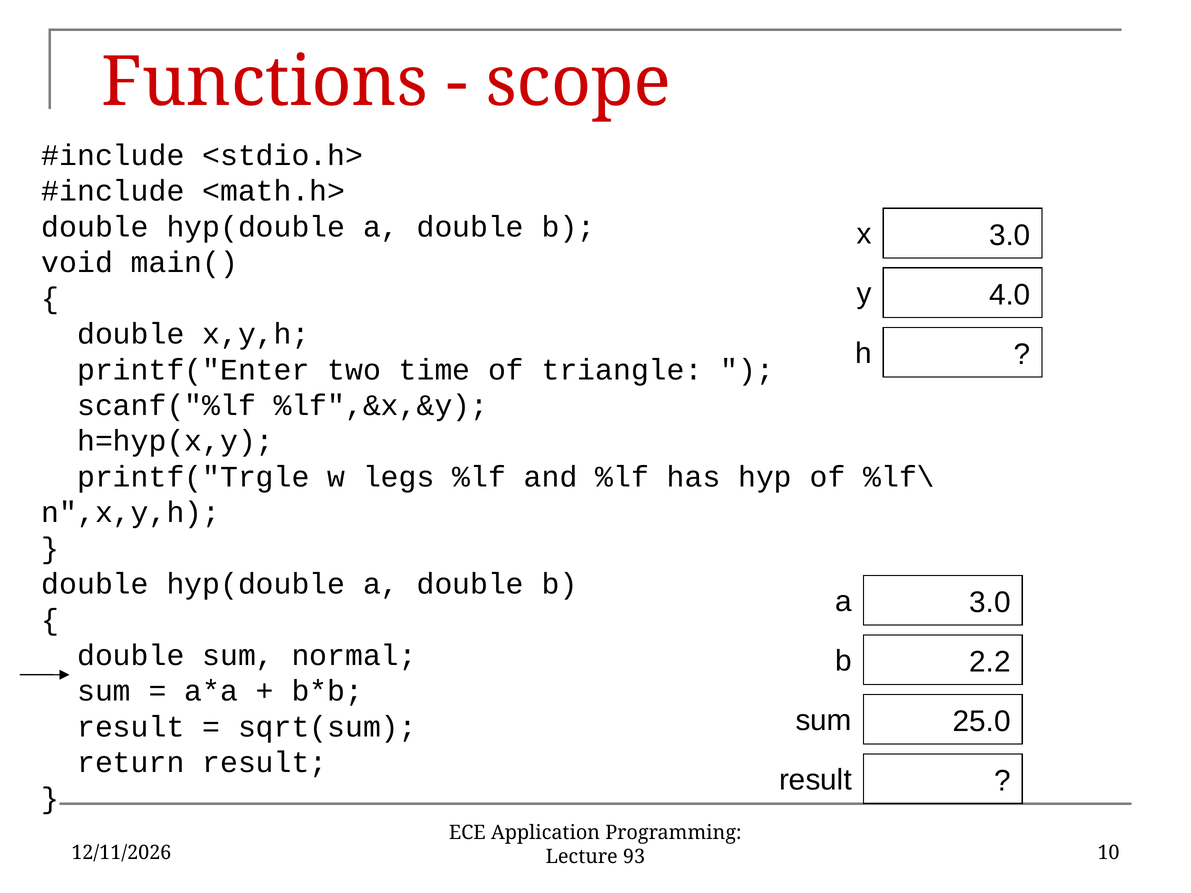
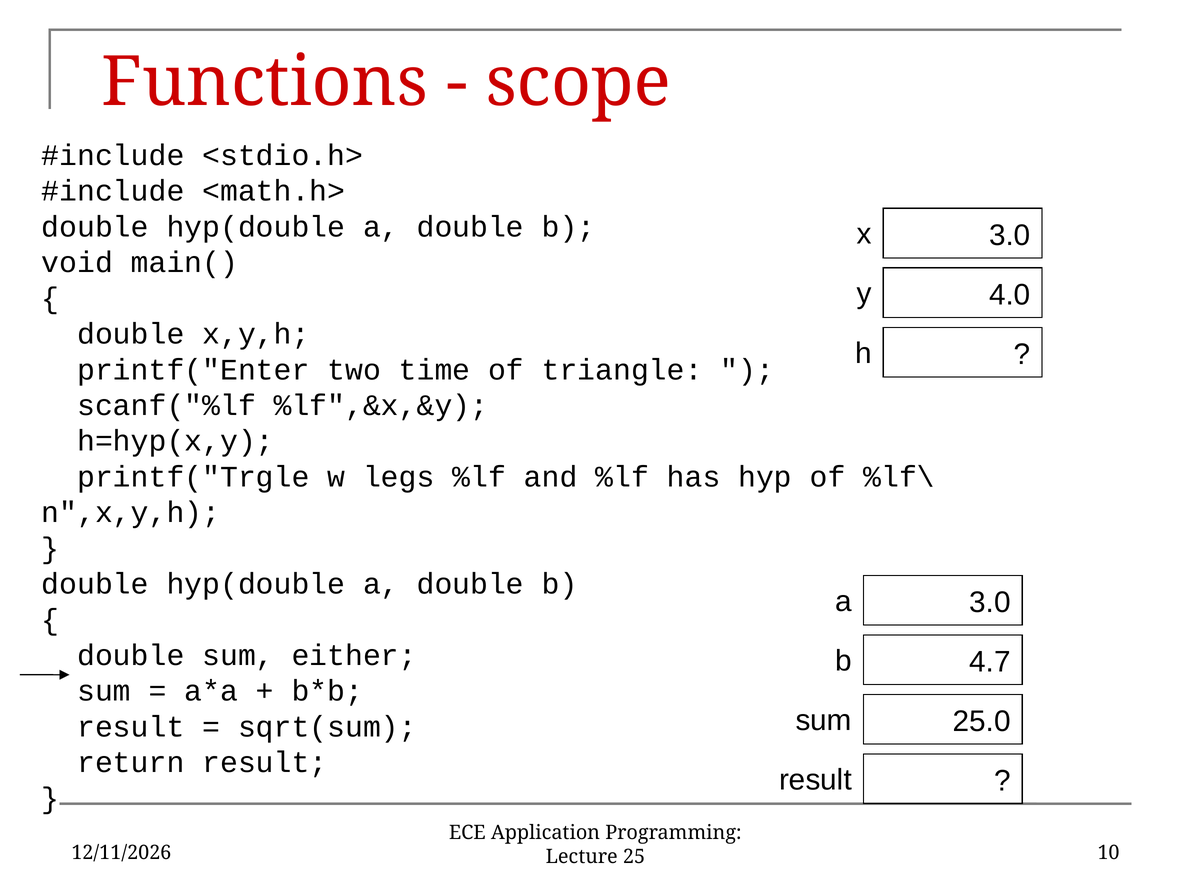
normal: normal -> either
2.2: 2.2 -> 4.7
93: 93 -> 25
